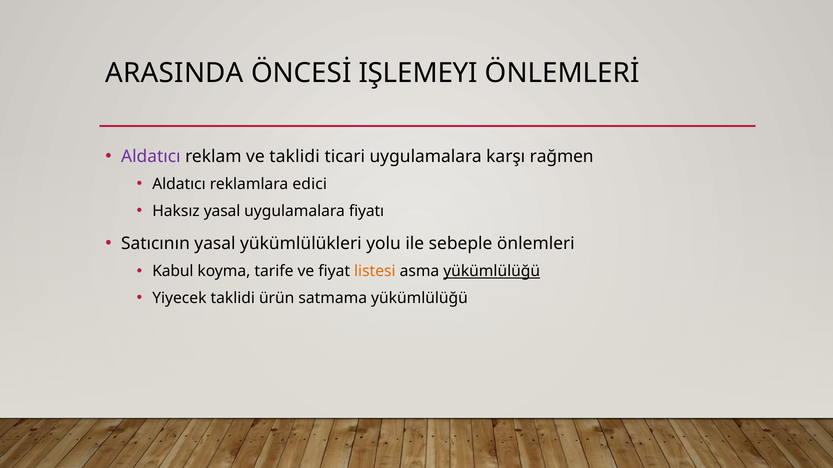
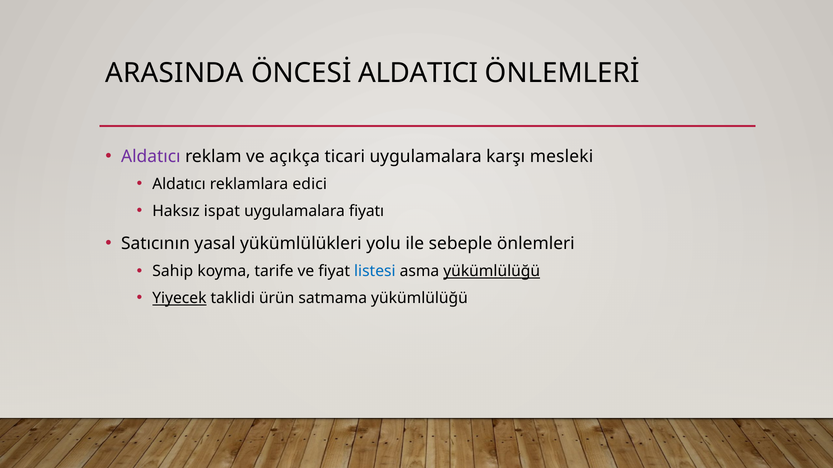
IŞLEMEYI: IŞLEMEYI -> ALDATICI
ve taklidi: taklidi -> açıkça
rağmen: rağmen -> mesleki
Haksız yasal: yasal -> ispat
Kabul: Kabul -> Sahip
listesi colour: orange -> blue
Yiyecek underline: none -> present
